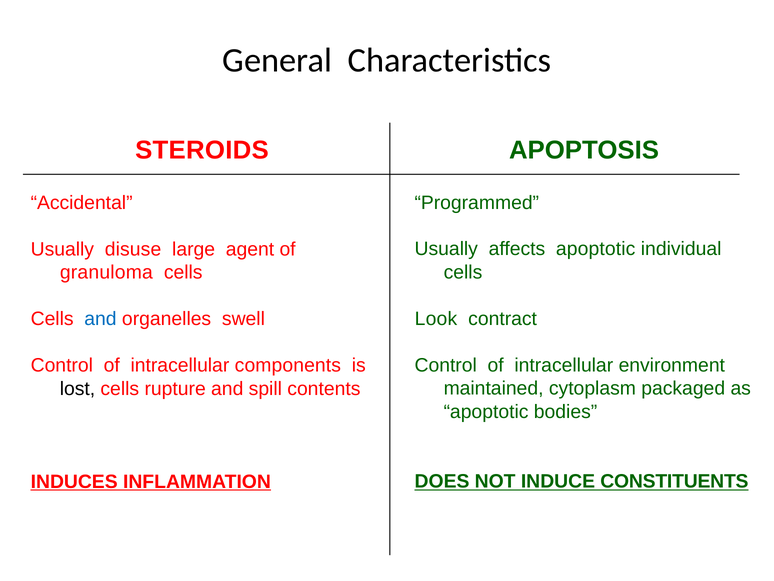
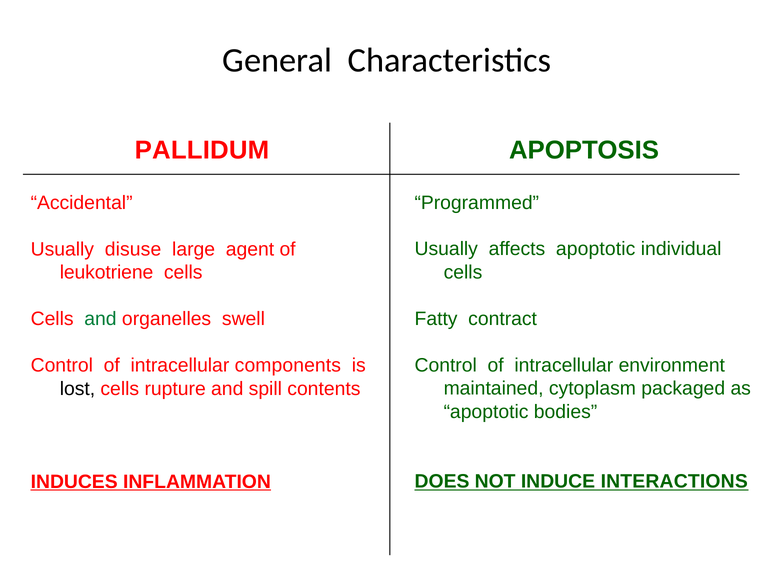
STEROIDS: STEROIDS -> PALLIDUM
granuloma: granuloma -> leukotriene
Look: Look -> Fatty
and at (100, 319) colour: blue -> green
CONSTITUENTS: CONSTITUENTS -> INTERACTIONS
